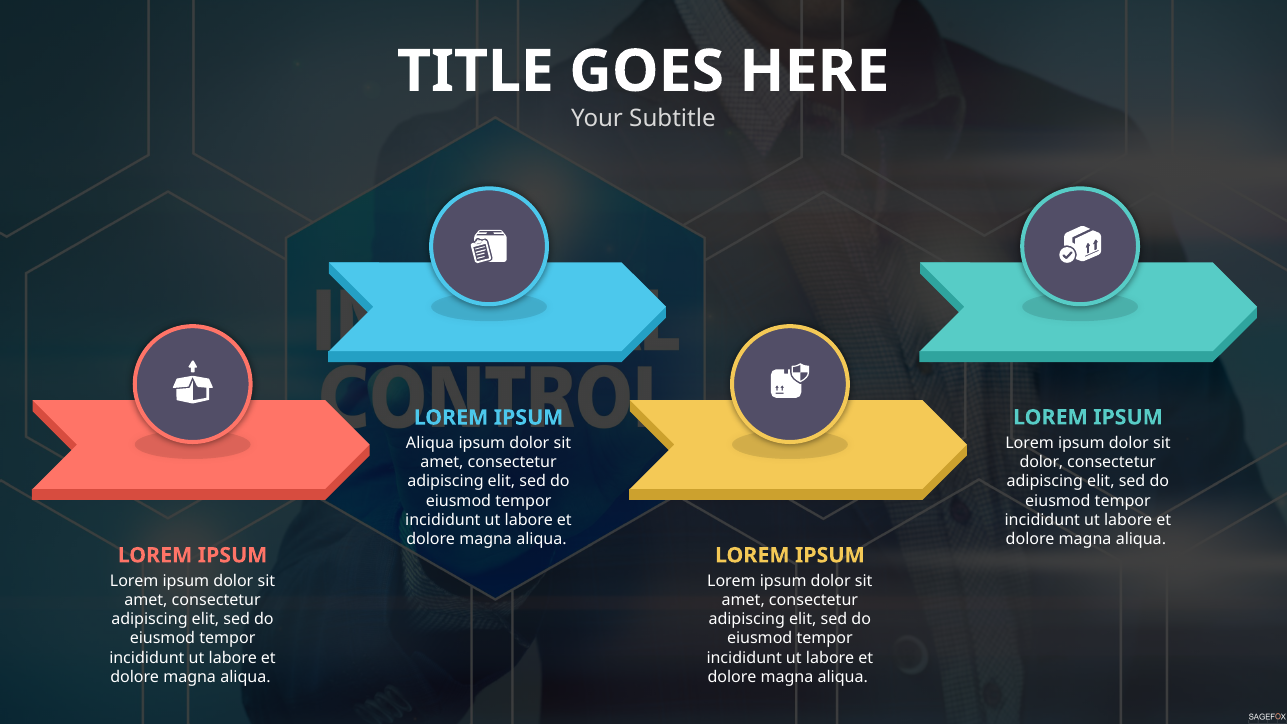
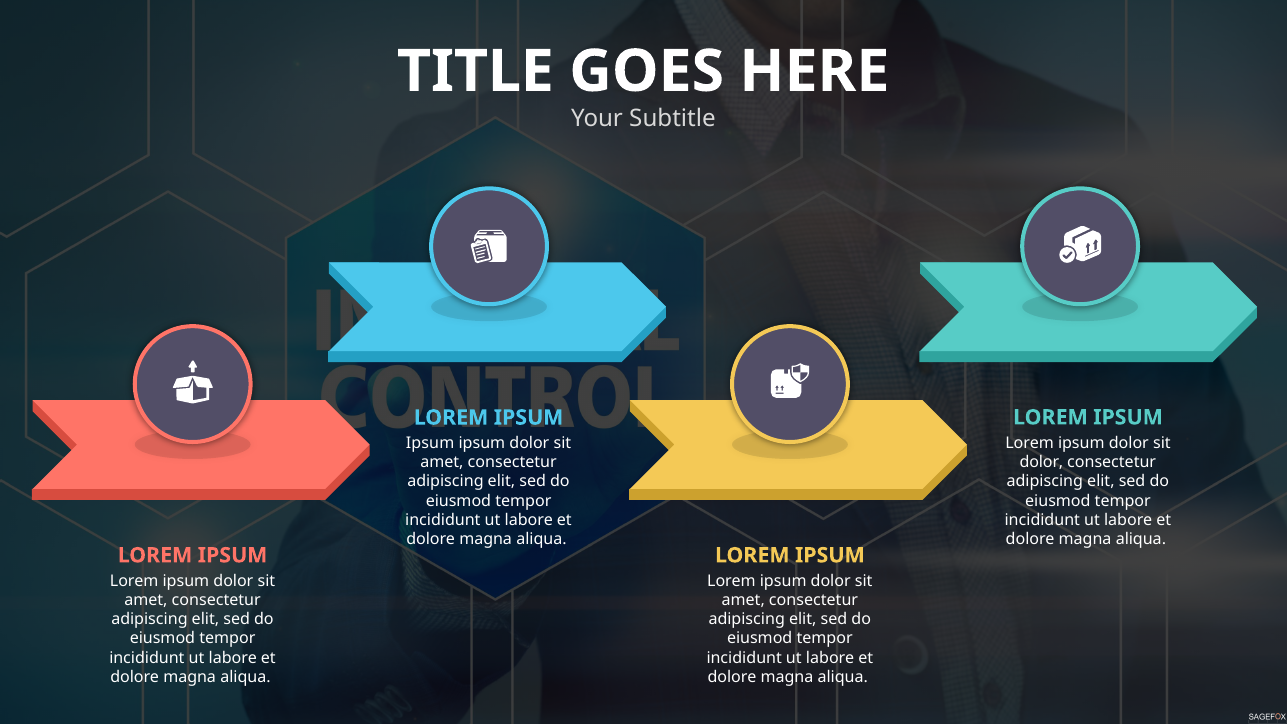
Aliqua at (430, 443): Aliqua -> Ipsum
